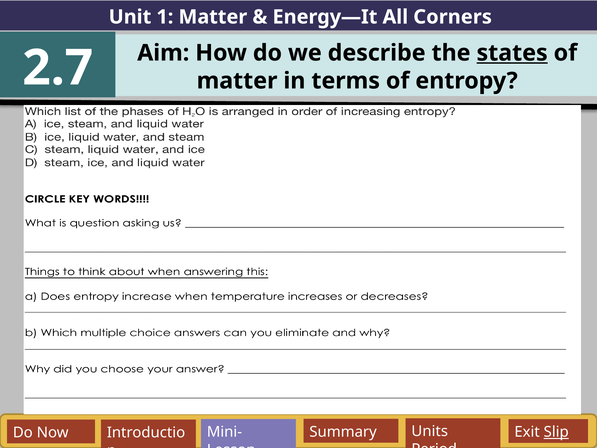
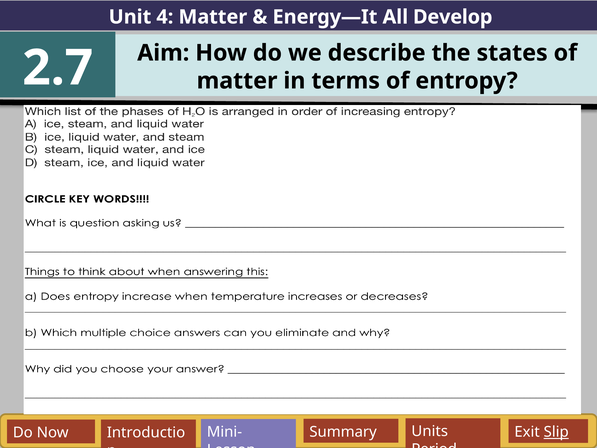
1: 1 -> 4
Corners: Corners -> Develop
states underline: present -> none
